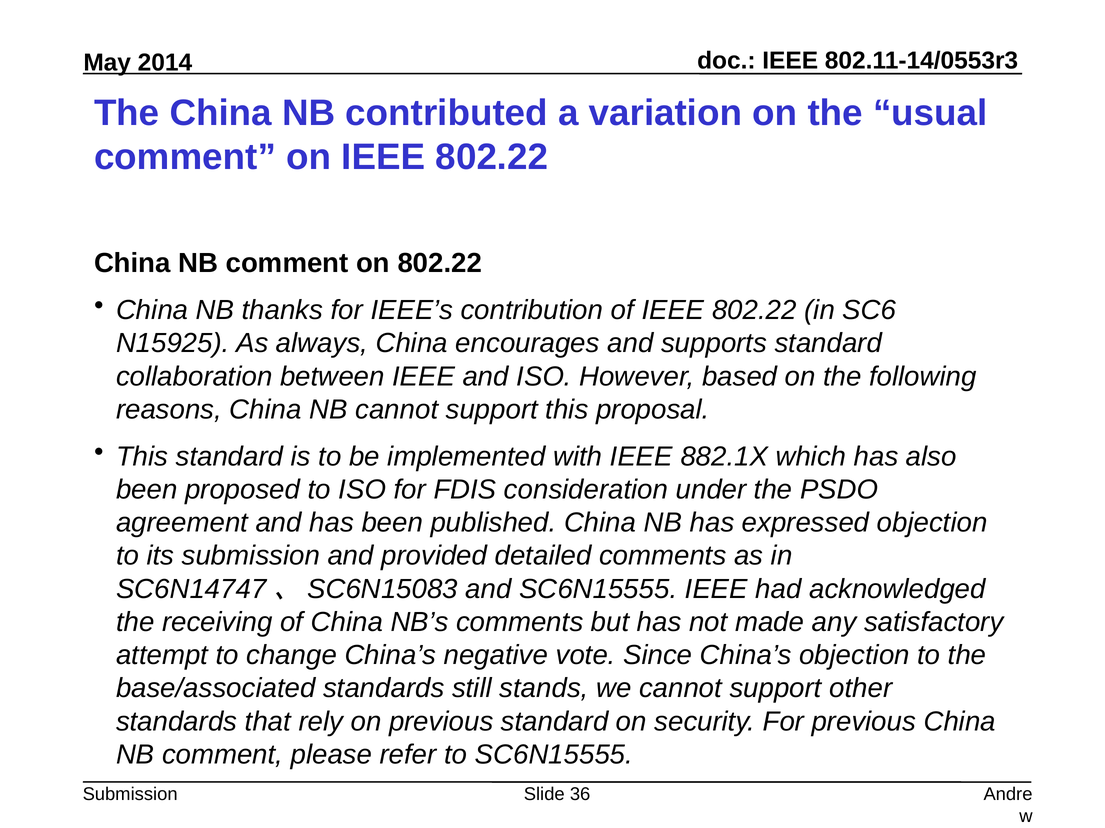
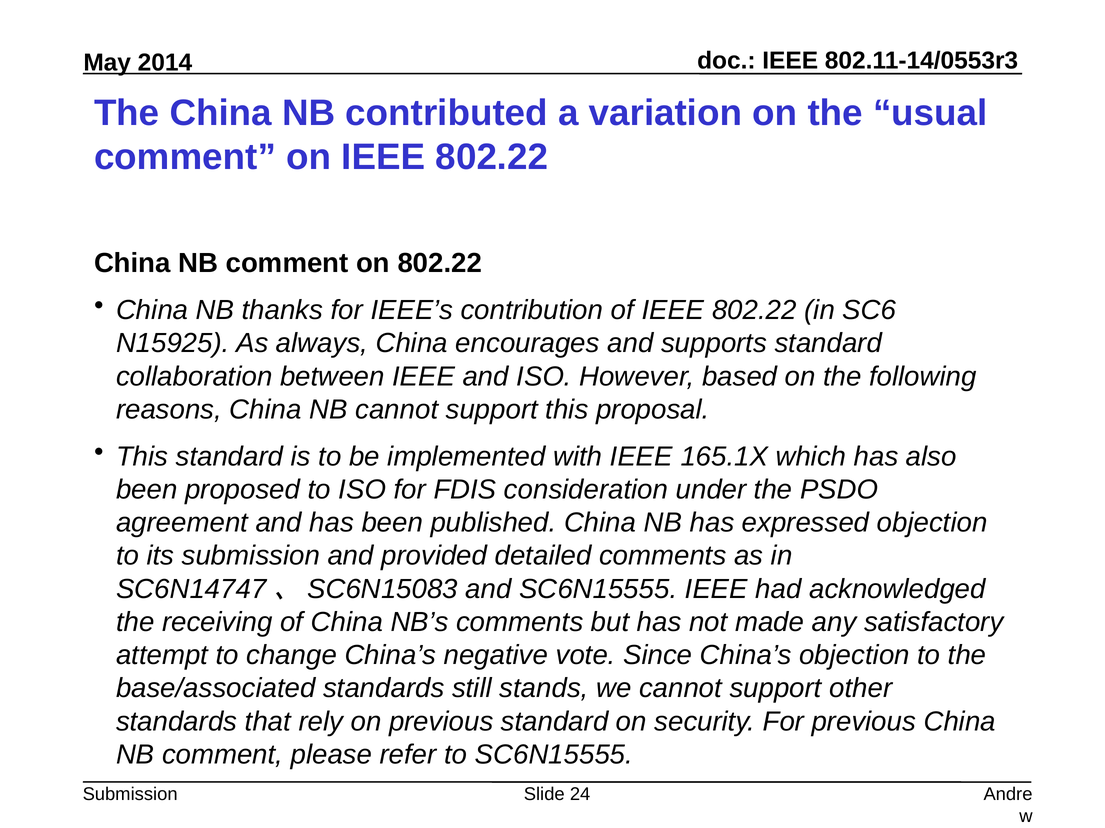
882.1X: 882.1X -> 165.1X
36: 36 -> 24
